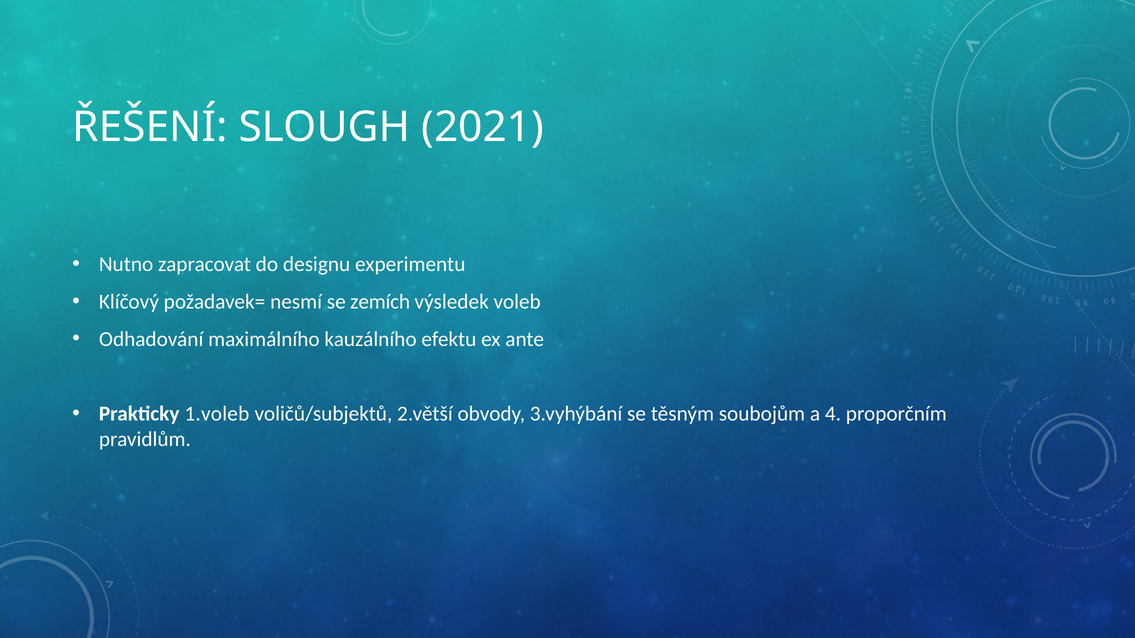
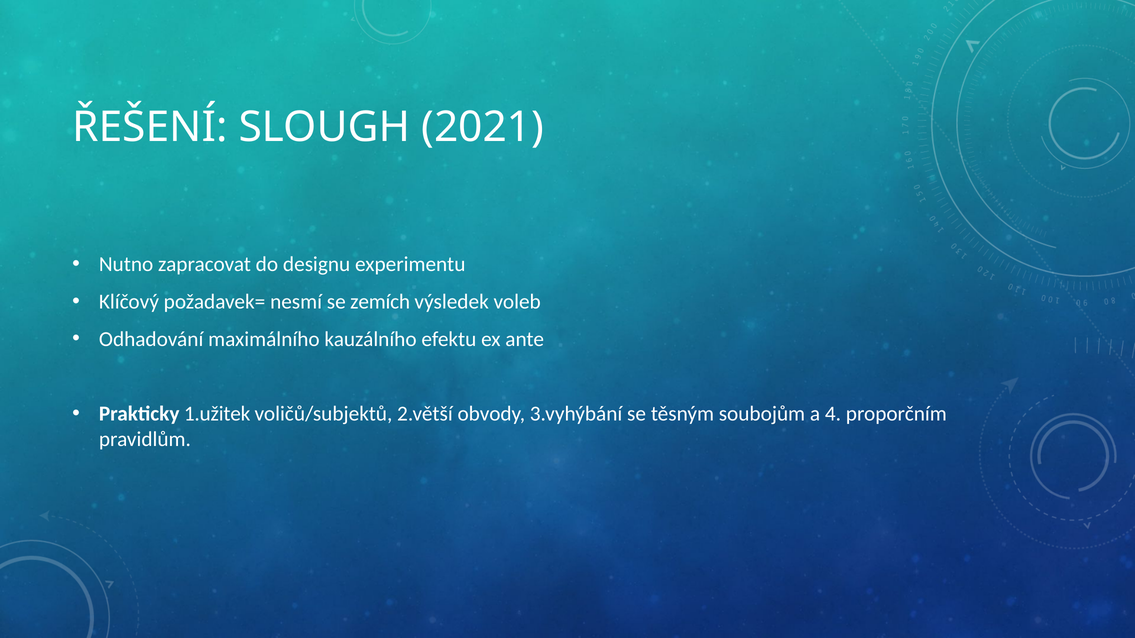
1.voleb: 1.voleb -> 1.užitek
